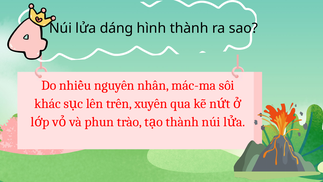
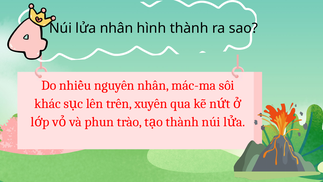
lửa dáng: dáng -> nhân
